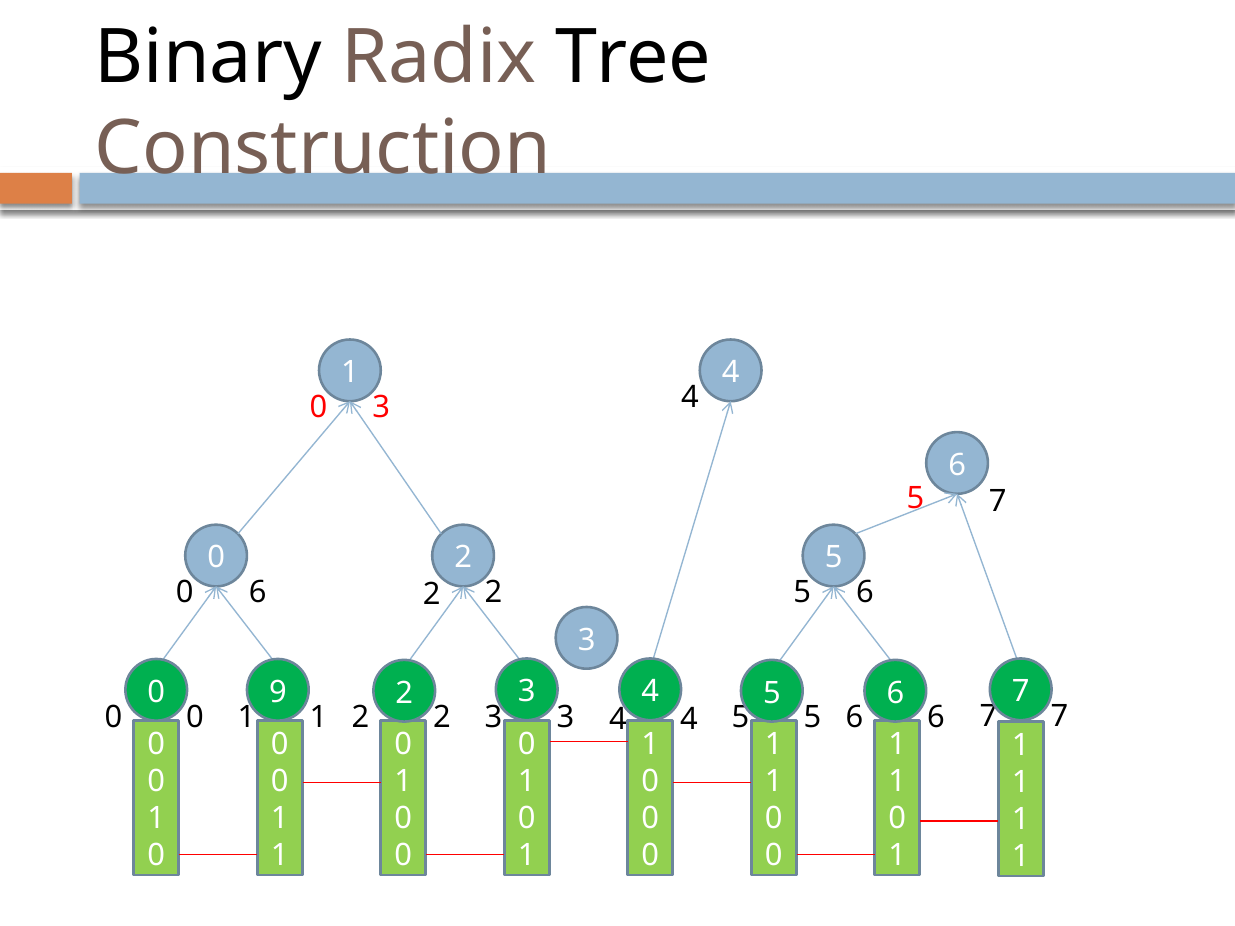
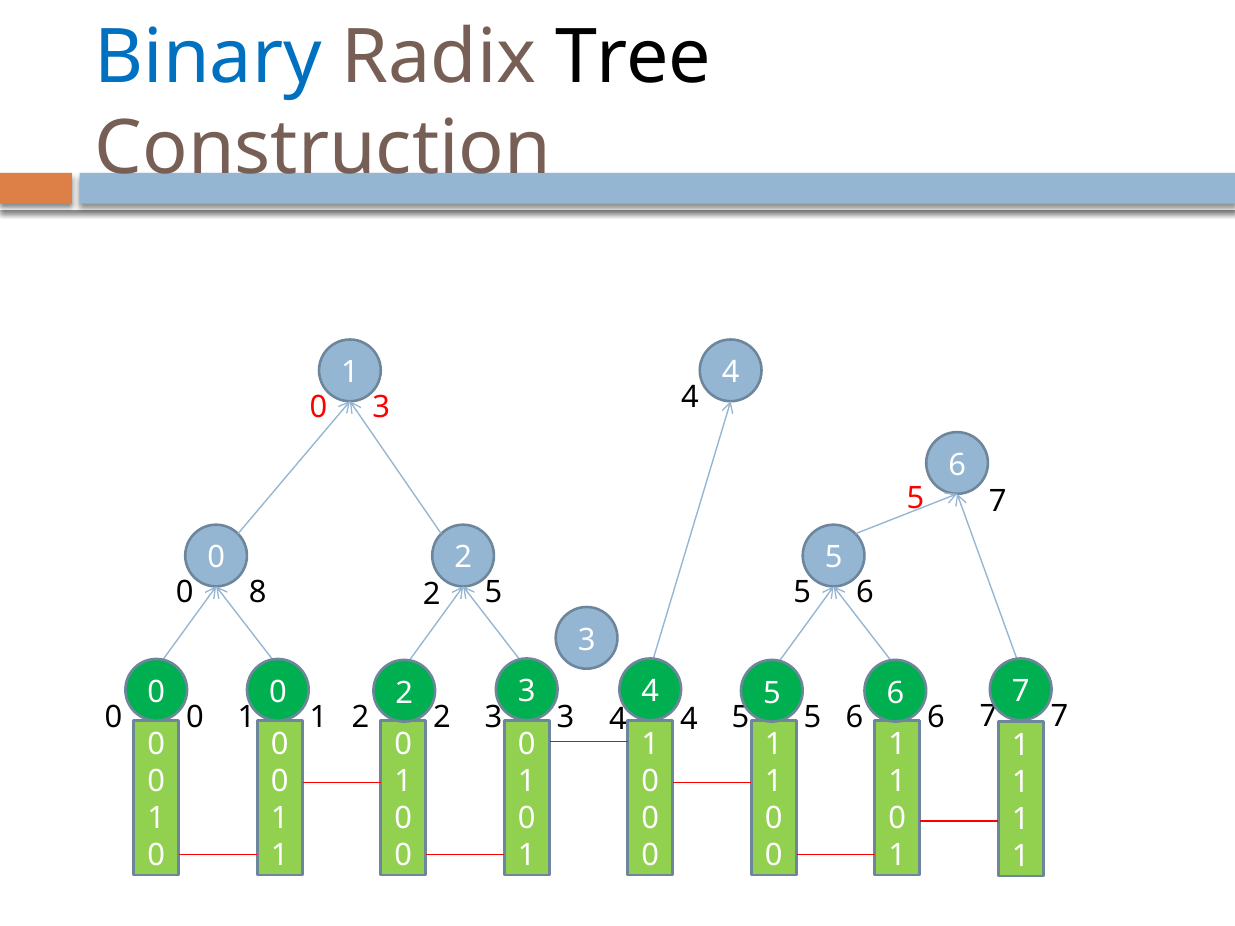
Binary colour: black -> blue
0 6: 6 -> 8
2 at (493, 593): 2 -> 5
9 at (278, 692): 9 -> 0
